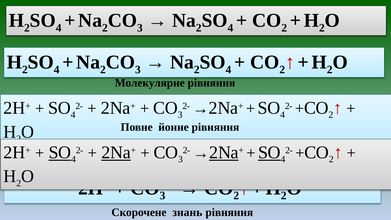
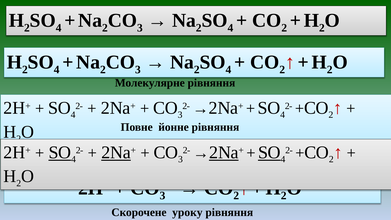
знань: знань -> уроку
